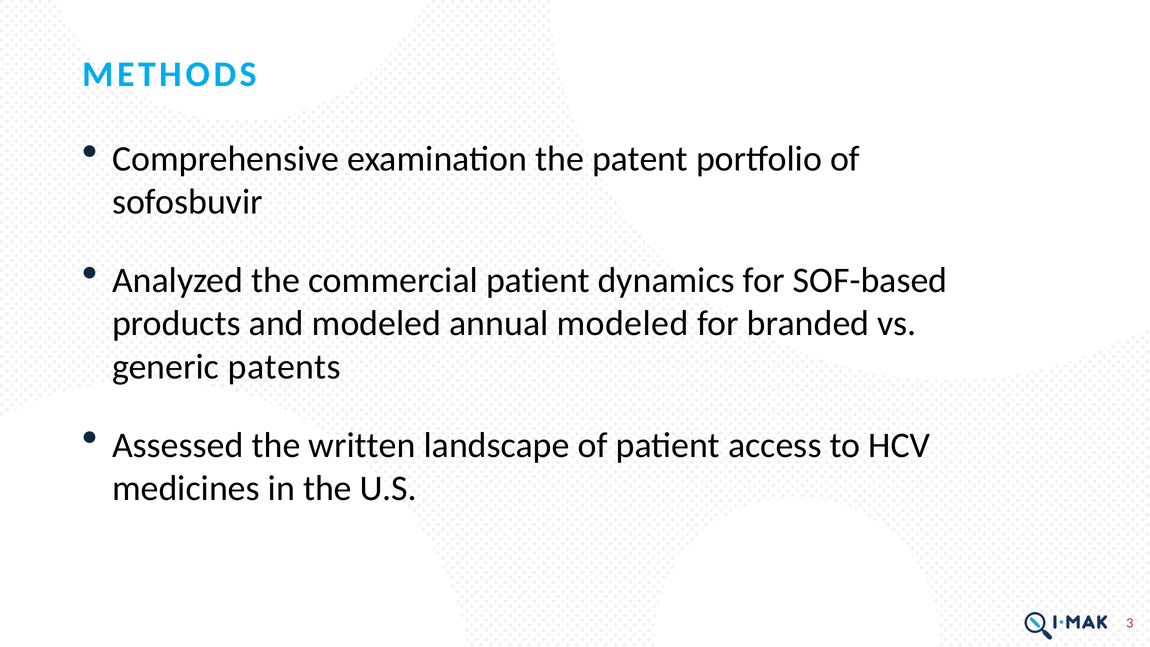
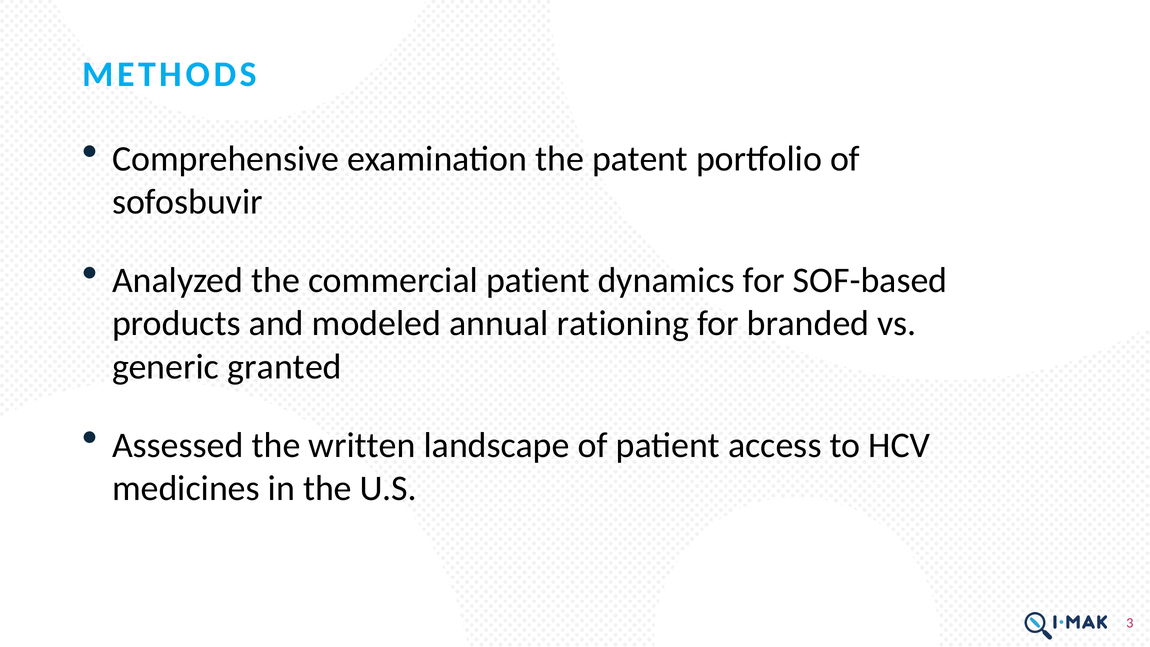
annual modeled: modeled -> rationing
patents: patents -> granted
